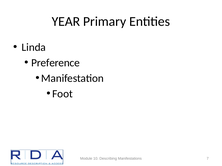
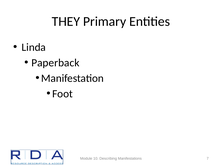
YEAR: YEAR -> THEY
Preference: Preference -> Paperback
